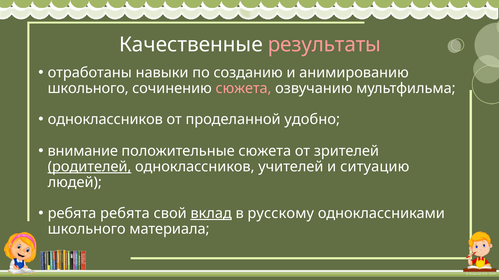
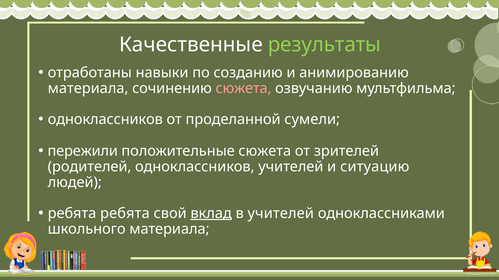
результаты colour: pink -> light green
школьного at (88, 88): школьного -> материала
удобно: удобно -> сумели
внимание: внимание -> пережили
родителей underline: present -> none
в русскому: русскому -> учителей
